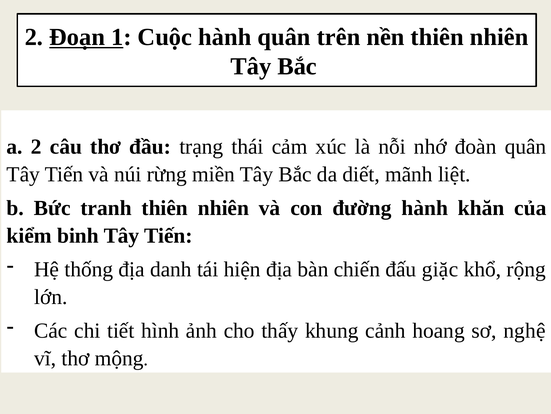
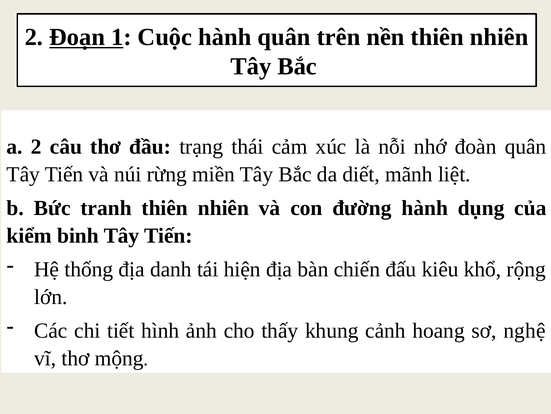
khăn: khăn -> dụng
giặc: giặc -> kiêu
